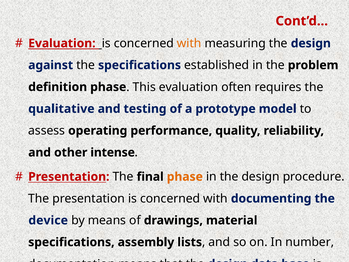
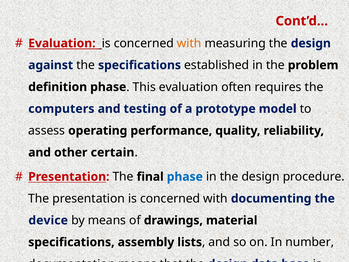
qualitative: qualitative -> computers
intense: intense -> certain
phase at (185, 177) colour: orange -> blue
